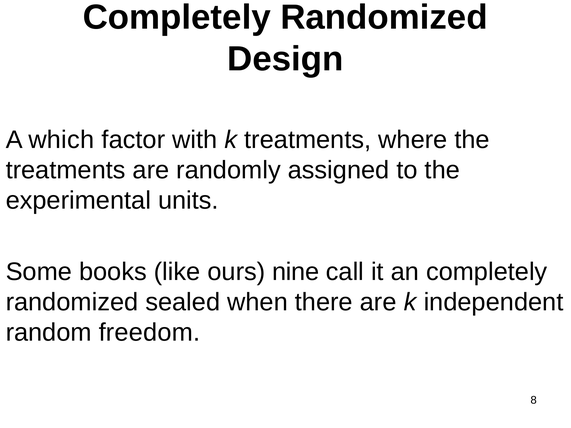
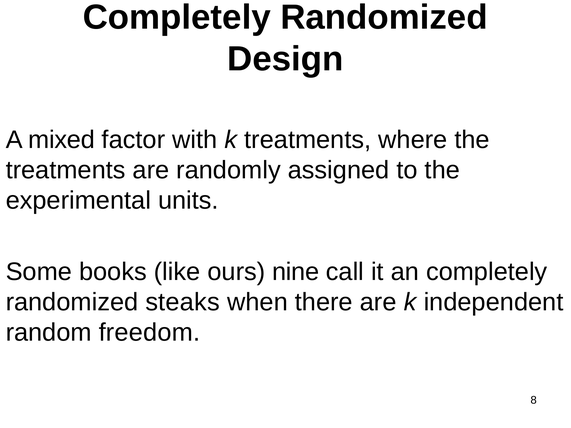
which: which -> mixed
sealed: sealed -> steaks
